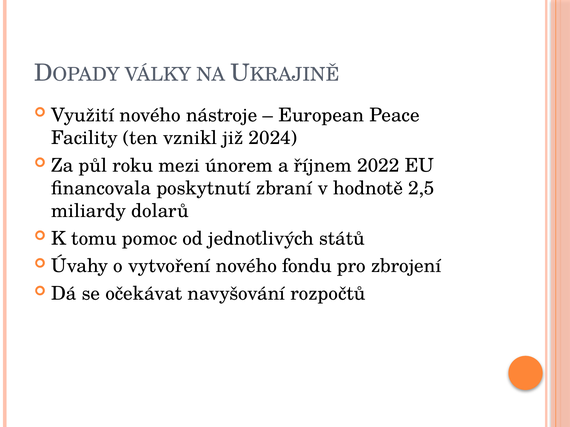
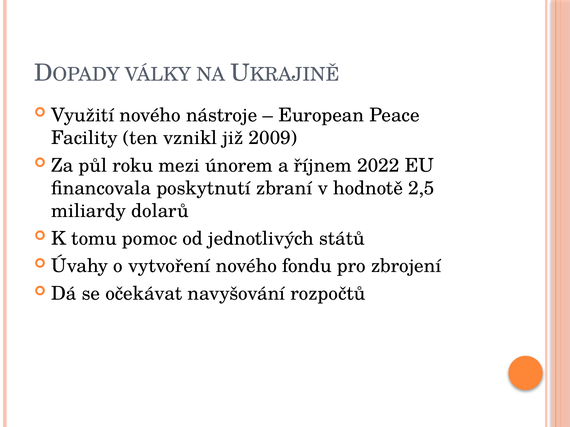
2024: 2024 -> 2009
